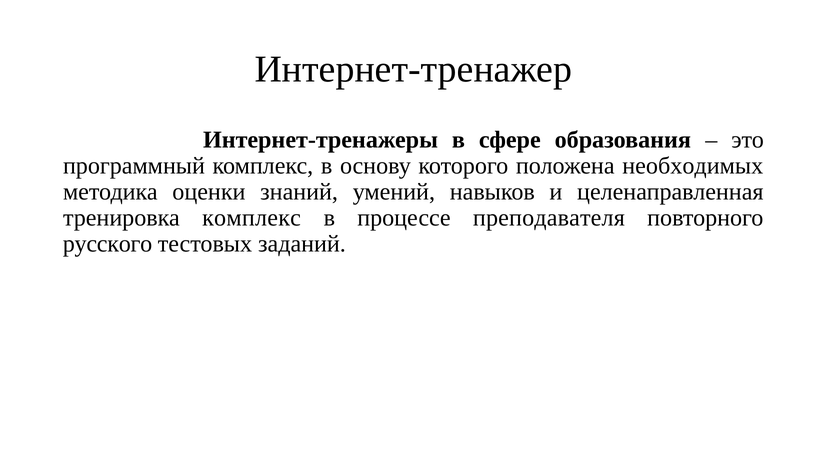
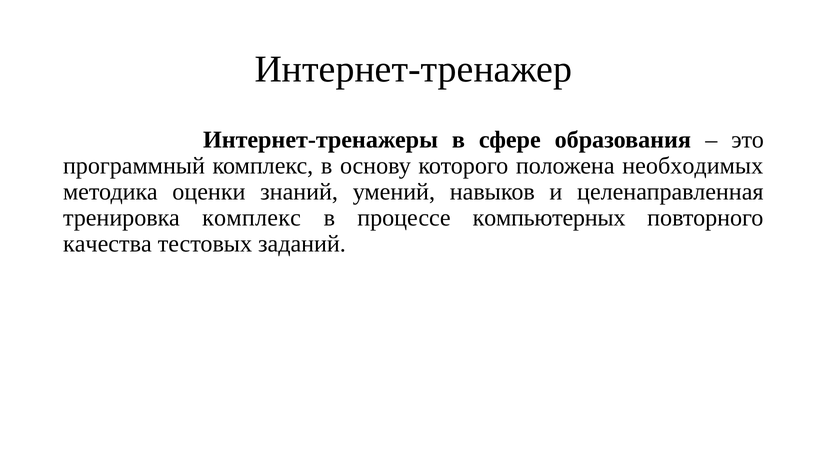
преподавателя: преподавателя -> компьютерных
русского: русского -> качества
